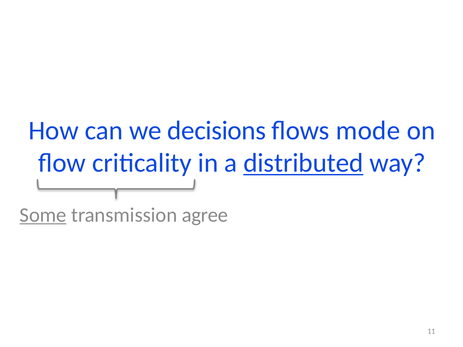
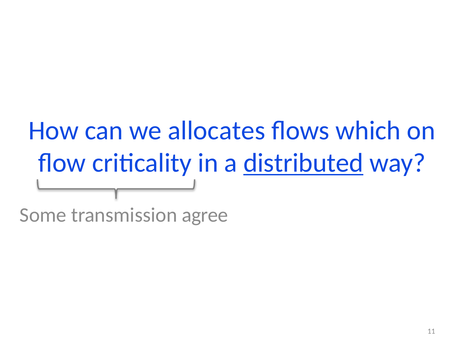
decisions: decisions -> allocates
mode: mode -> which
Some underline: present -> none
